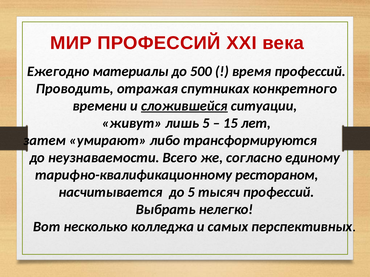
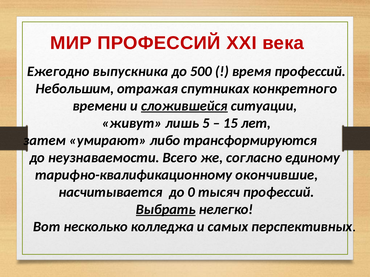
материалы: материалы -> выпускника
Проводить: Проводить -> Небольшим
рестораном: рестораном -> окончившие
до 5: 5 -> 0
Выбрать underline: none -> present
